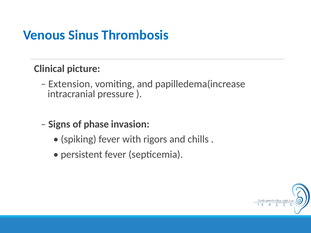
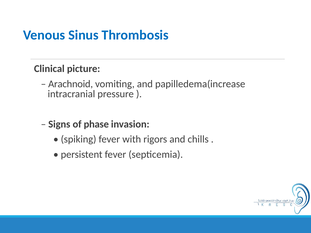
Extension: Extension -> Arachnoid
